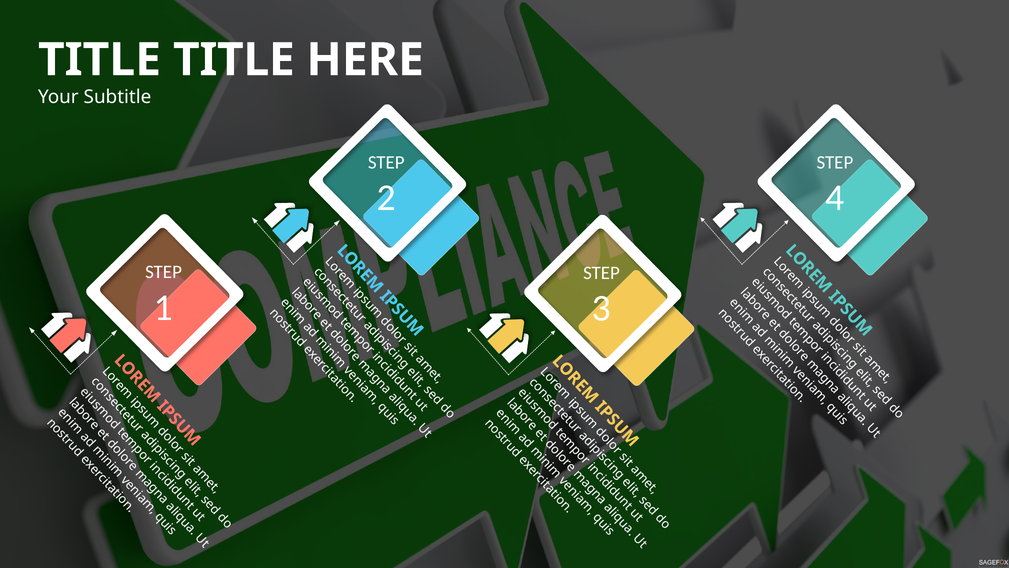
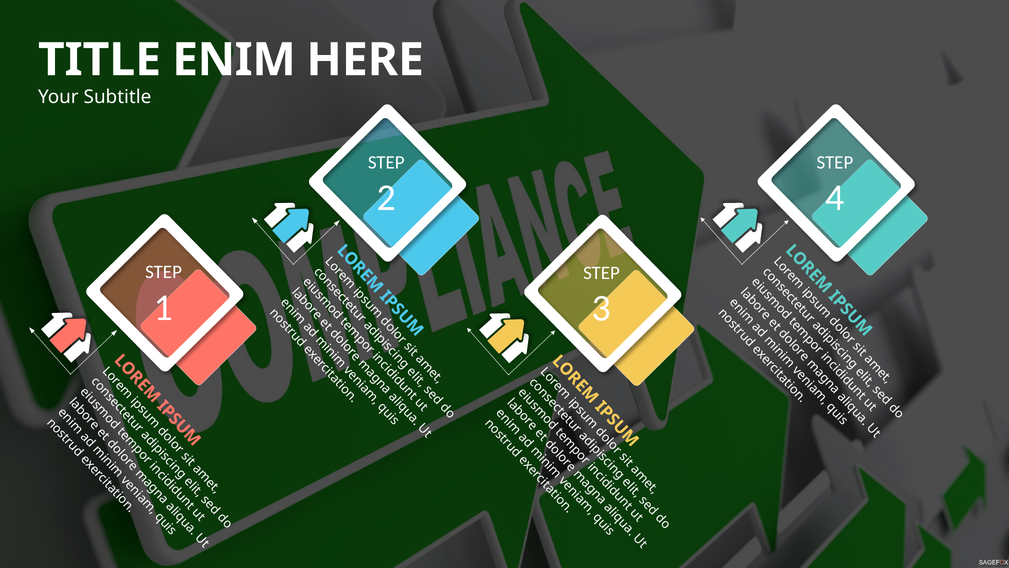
TITLE at (234, 60): TITLE -> ENIM
